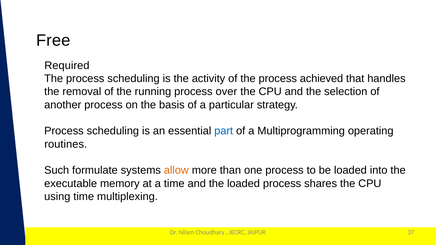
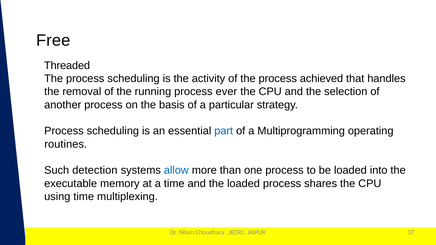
Required: Required -> Threaded
over: over -> ever
formulate: formulate -> detection
allow colour: orange -> blue
